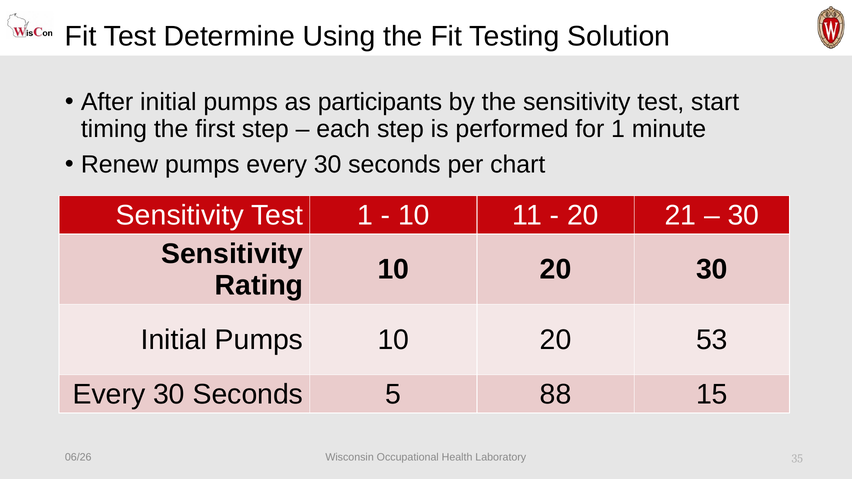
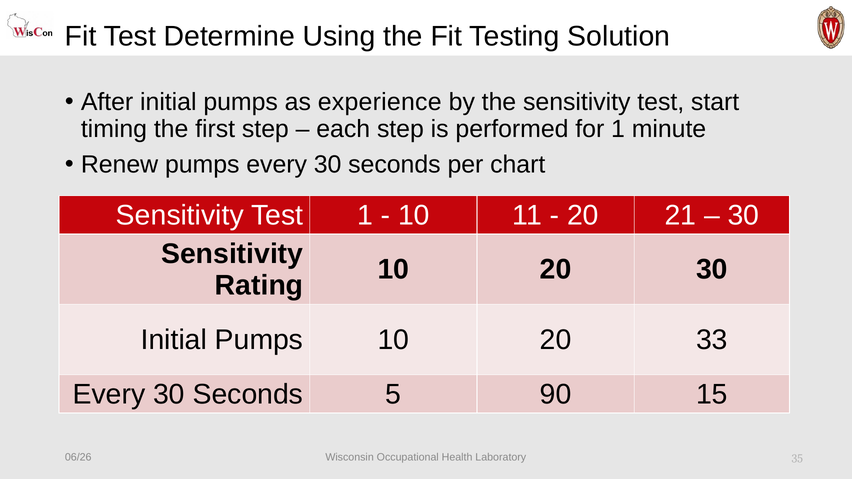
participants: participants -> experience
53: 53 -> 33
88: 88 -> 90
